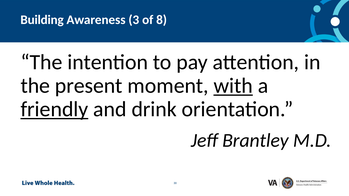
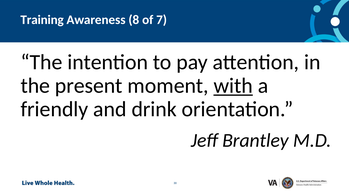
Building: Building -> Training
3: 3 -> 8
8: 8 -> 7
friendly underline: present -> none
